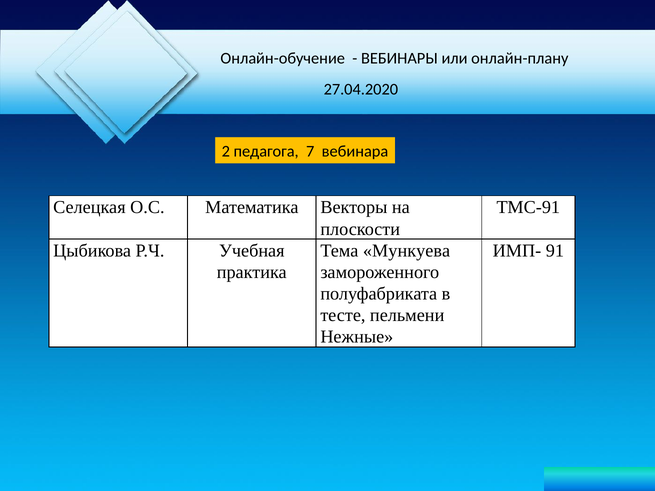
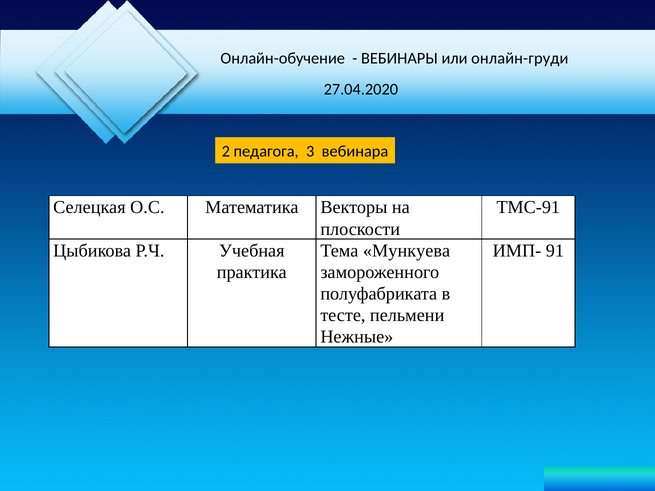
онлайн-плану: онлайн-плану -> онлайн-груди
7: 7 -> 3
